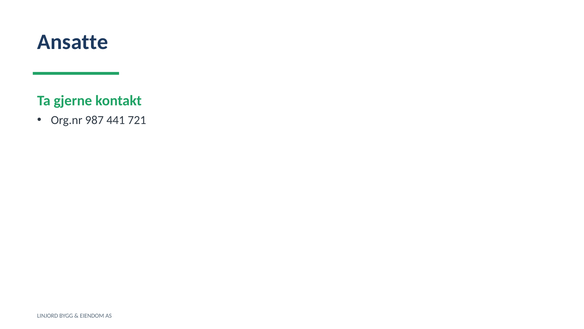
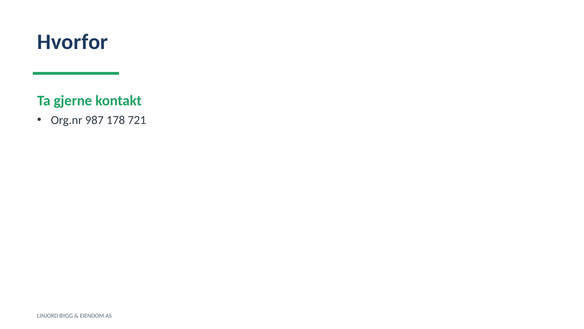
Ansatte: Ansatte -> Hvorfor
441: 441 -> 178
